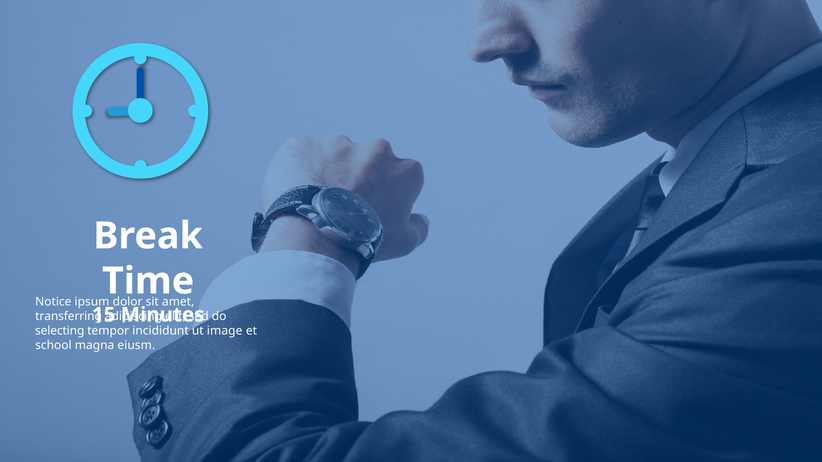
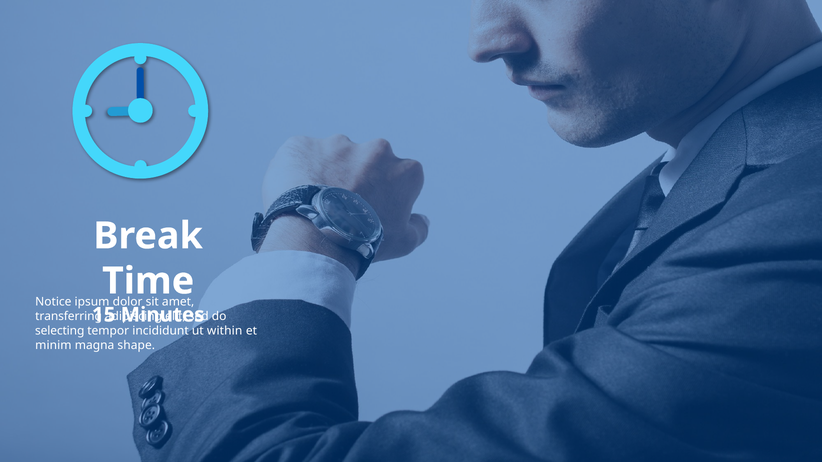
image: image -> within
school: school -> minim
eiusm: eiusm -> shape
